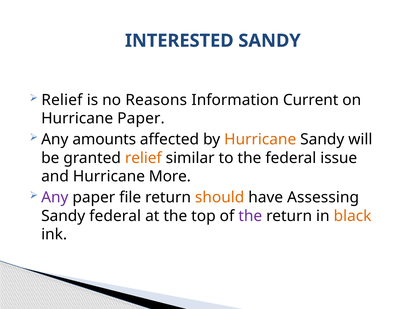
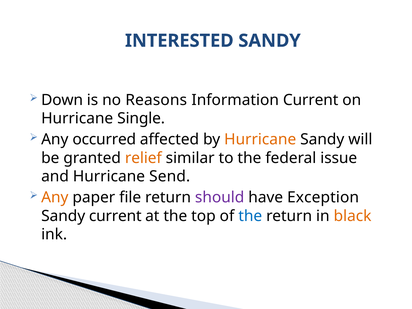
Relief at (62, 100): Relief -> Down
Hurricane Paper: Paper -> Single
amounts: amounts -> occurred
More: More -> Send
Any at (55, 197) colour: purple -> orange
should colour: orange -> purple
Assessing: Assessing -> Exception
Sandy federal: federal -> current
the at (250, 216) colour: purple -> blue
